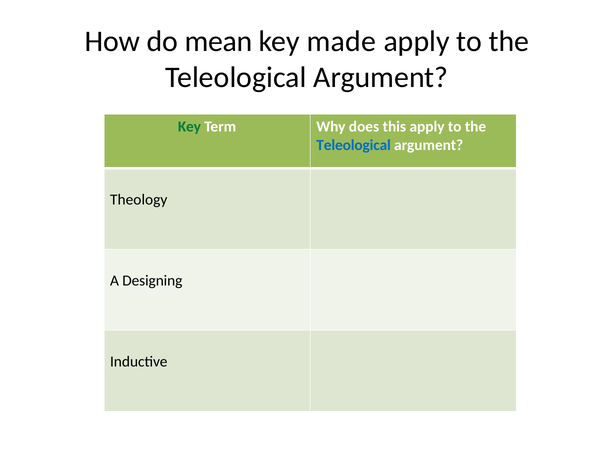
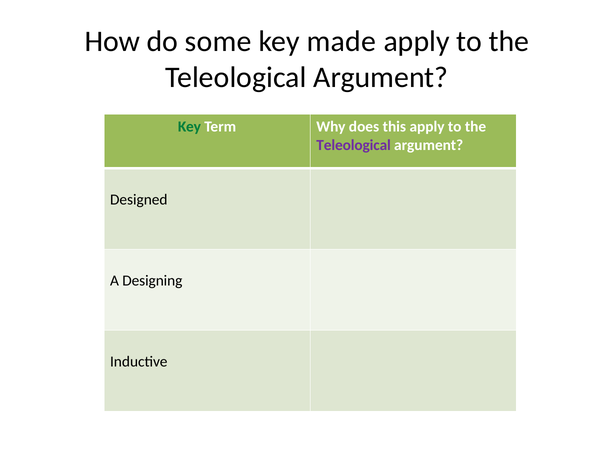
mean: mean -> some
Teleological at (354, 146) colour: blue -> purple
Theology: Theology -> Designed
